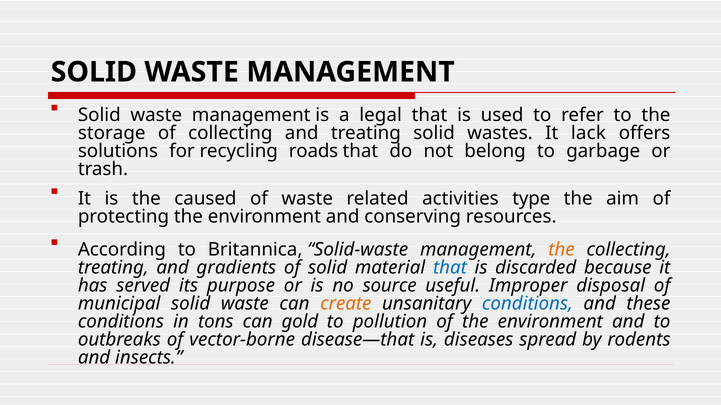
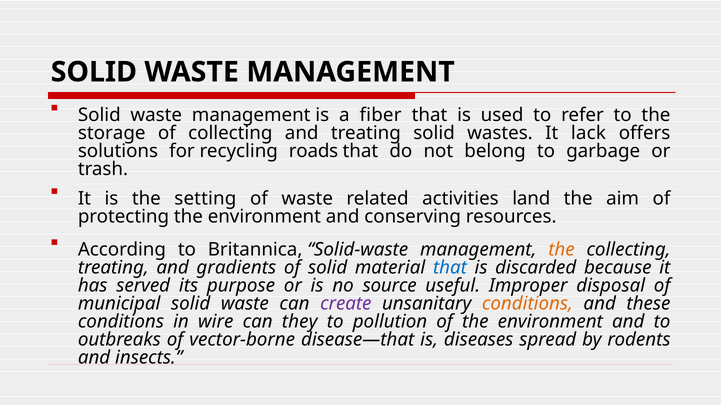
legal: legal -> fiber
caused: caused -> setting
type: type -> land
create colour: orange -> purple
conditions at (527, 304) colour: blue -> orange
tons: tons -> wire
gold: gold -> they
